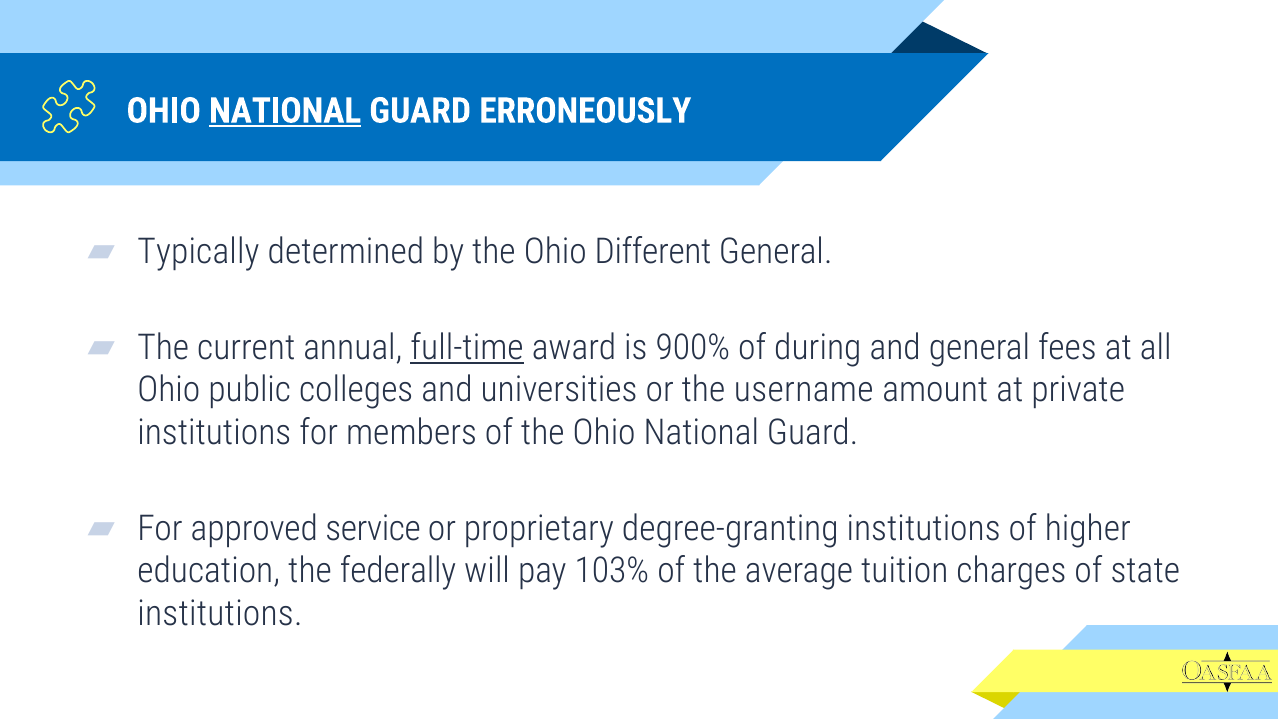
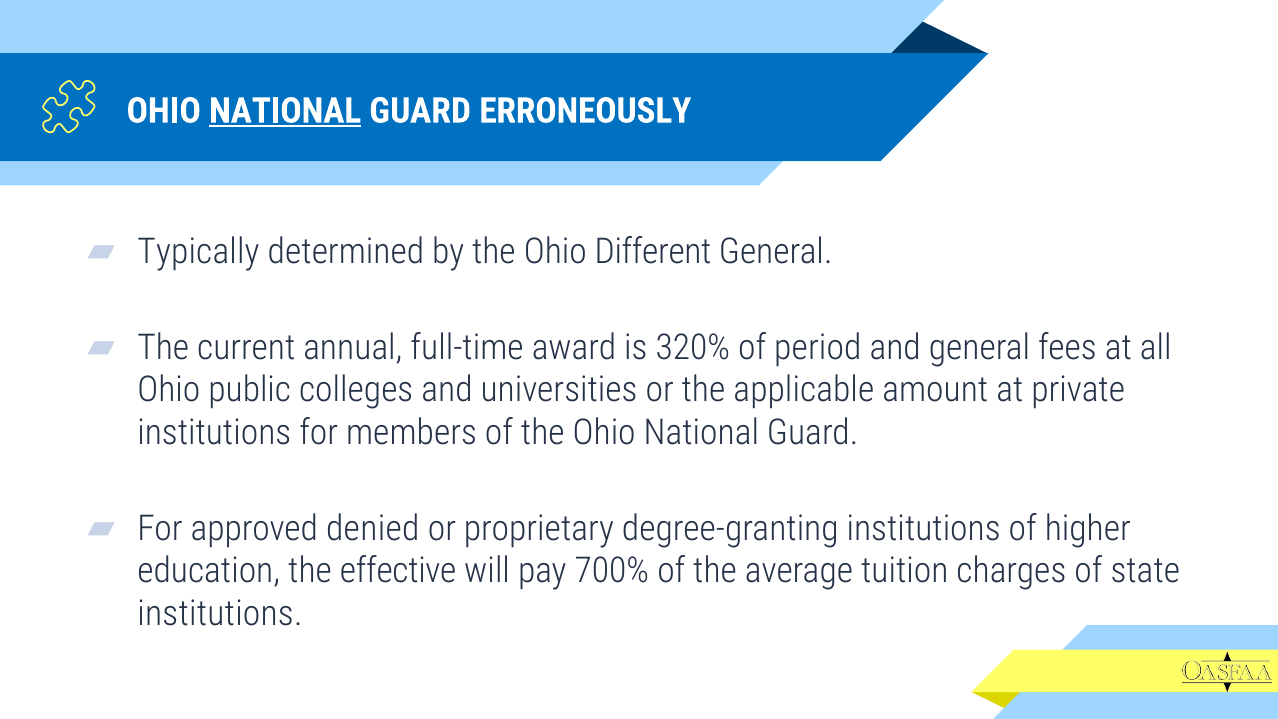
full-time underline: present -> none
900%: 900% -> 320%
during: during -> period
username: username -> applicable
service: service -> denied
federally: federally -> effective
103%: 103% -> 700%
